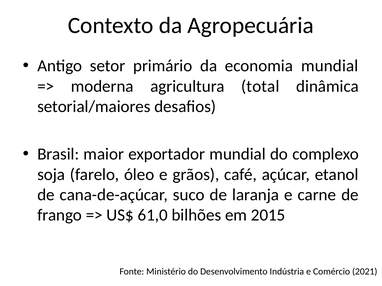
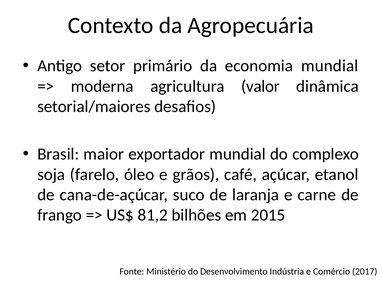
total: total -> valor
61,0: 61,0 -> 81,2
2021: 2021 -> 2017
